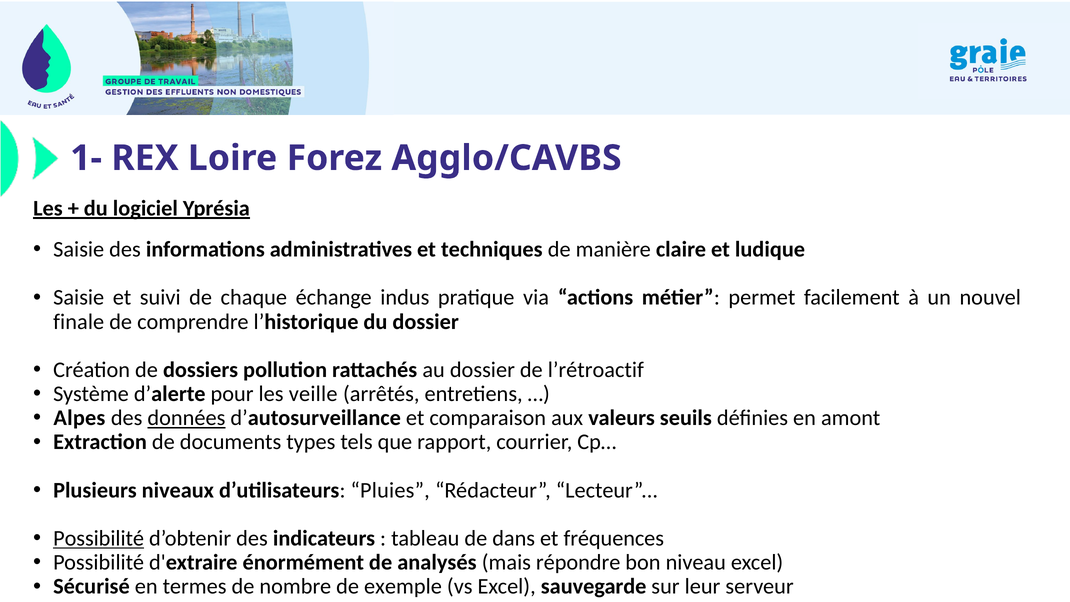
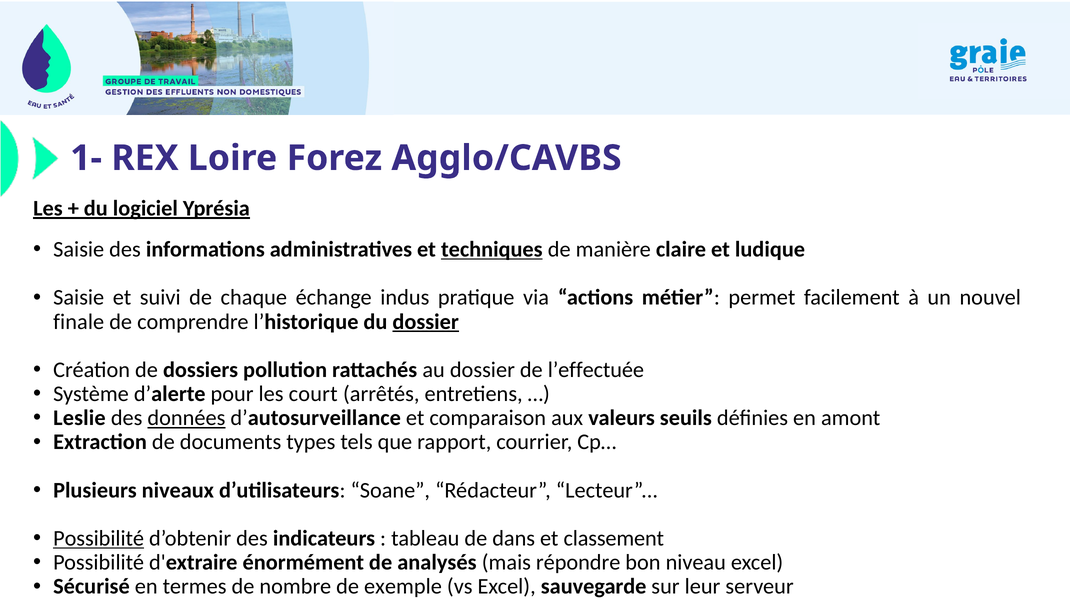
techniques underline: none -> present
dossier at (426, 322) underline: none -> present
l’rétroactif: l’rétroactif -> l’effectuée
veille: veille -> court
Alpes: Alpes -> Leslie
Pluies: Pluies -> Soane
fréquences: fréquences -> classement
